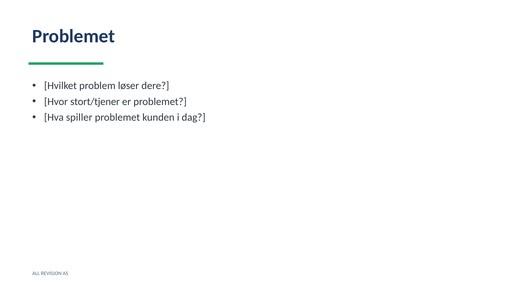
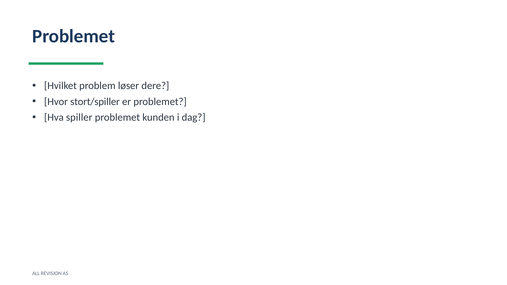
stort/tjener: stort/tjener -> stort/spiller
